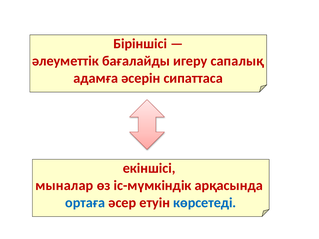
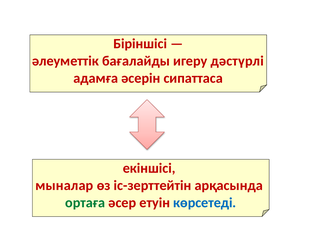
сапалық: сапалық -> дәстүрлі
іс-мүмкіндік: іс-мүмкіндік -> іс-зерттейтін
ортаға colour: blue -> green
